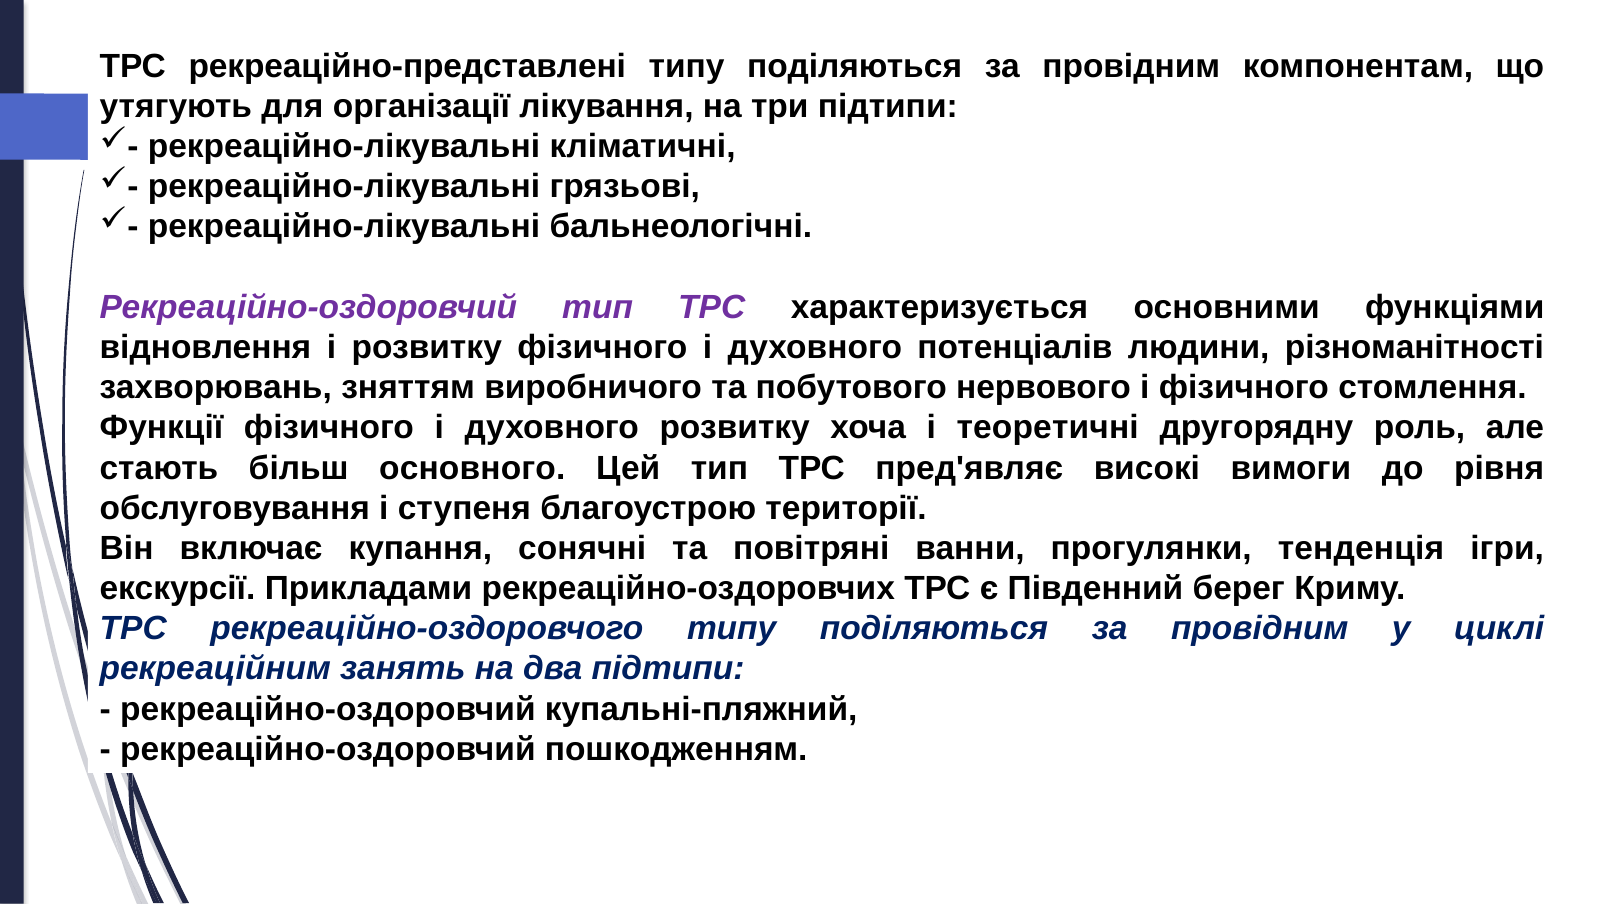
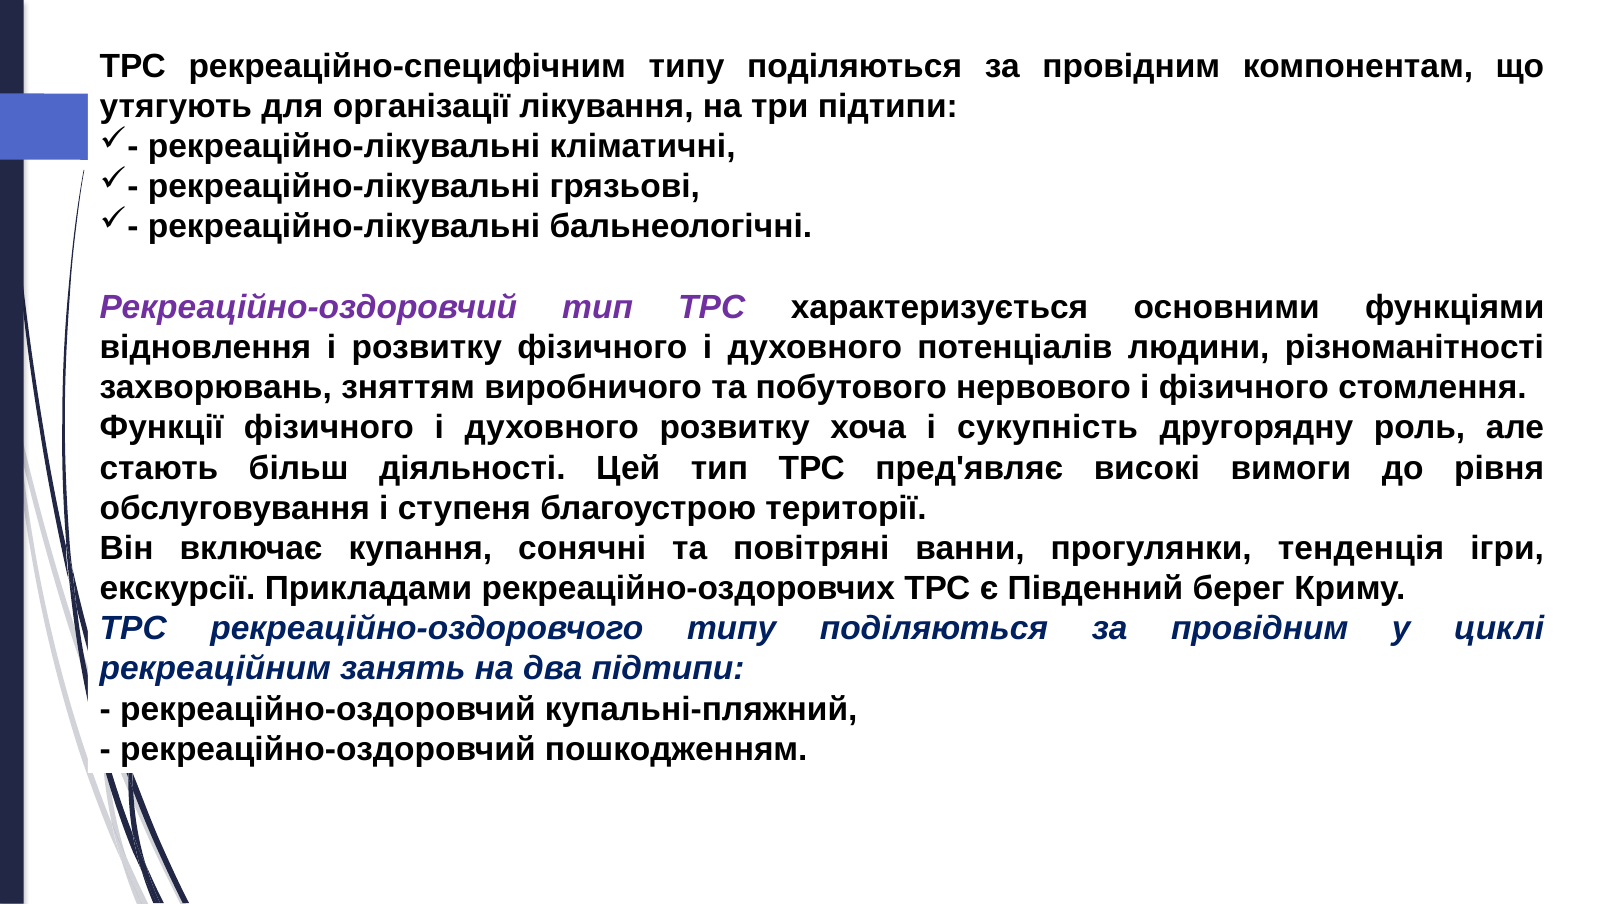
рекреаційно-представлені: рекреаційно-представлені -> рекреаційно-специфічним
теоретичні: теоретичні -> сукупність
основного: основного -> діяльності
